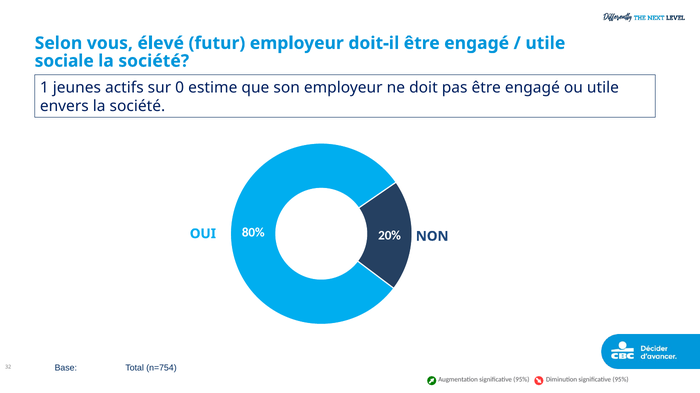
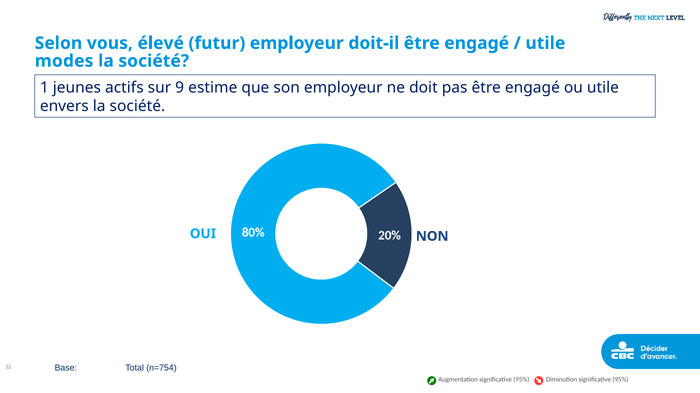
sociale: sociale -> modes
0: 0 -> 9
